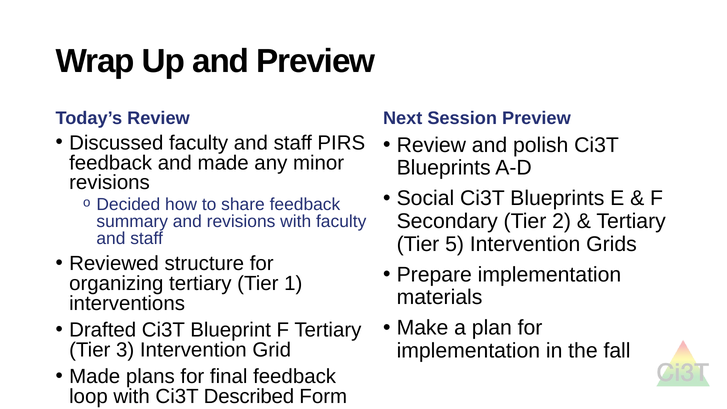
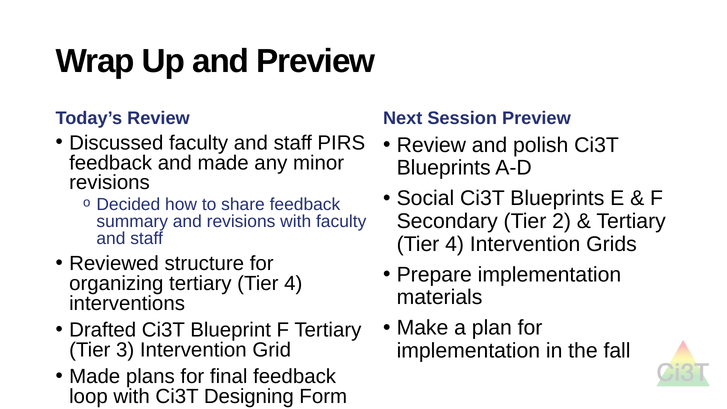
5 at (455, 244): 5 -> 4
organizing tertiary Tier 1: 1 -> 4
Described: Described -> Designing
